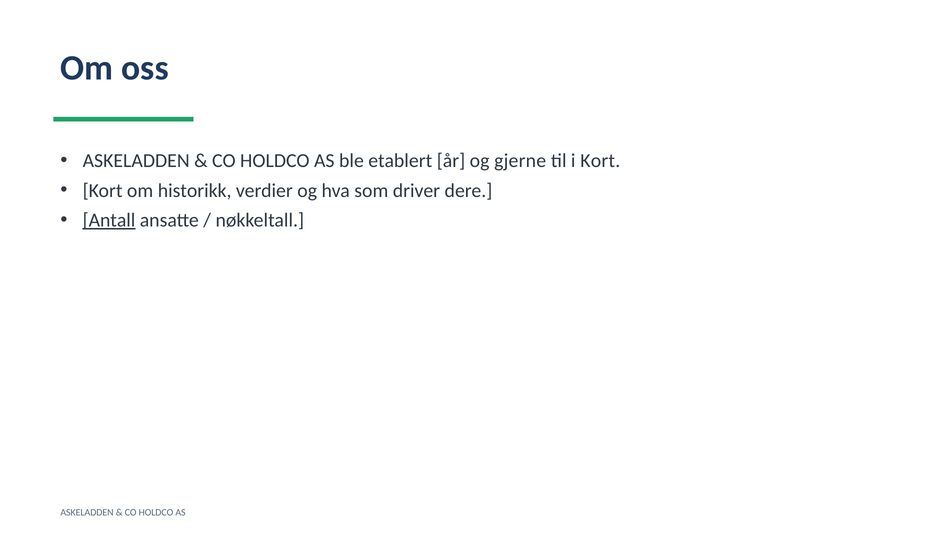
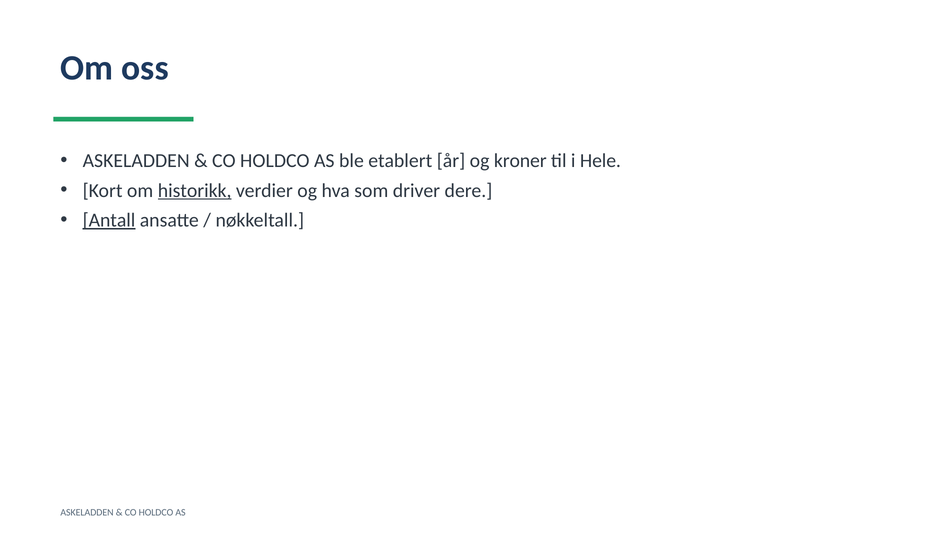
gjerne: gjerne -> kroner
i Kort: Kort -> Hele
historikk underline: none -> present
